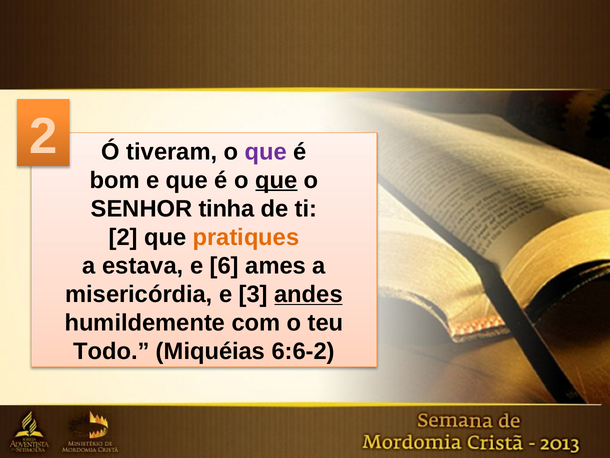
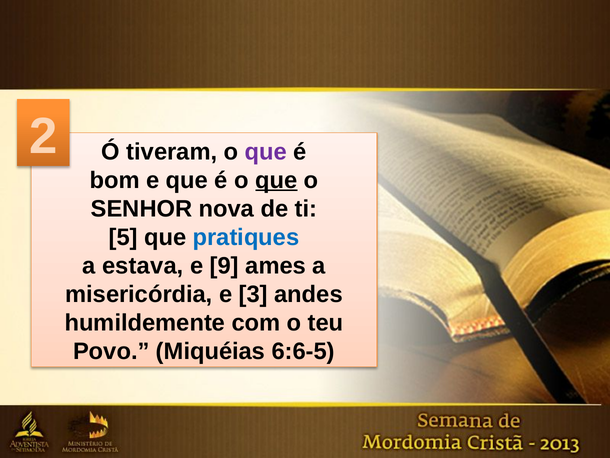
tinha: tinha -> nova
2 at (123, 237): 2 -> 5
pratiques colour: orange -> blue
6: 6 -> 9
andes underline: present -> none
Todo: Todo -> Povo
6:6-2: 6:6-2 -> 6:6-5
